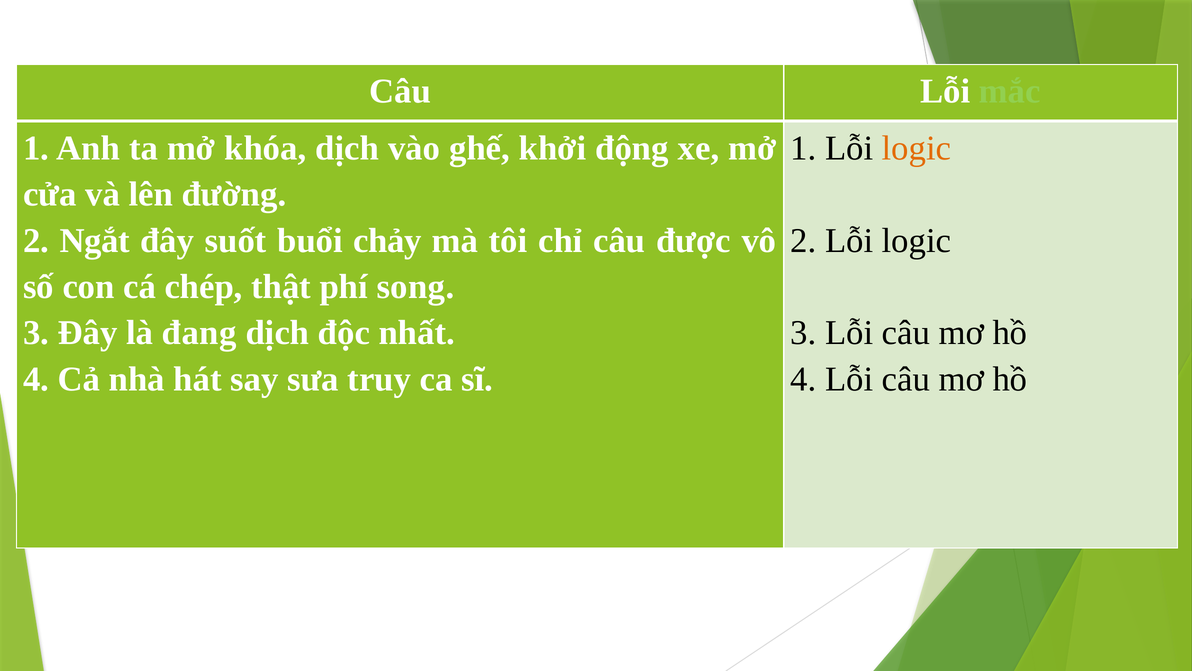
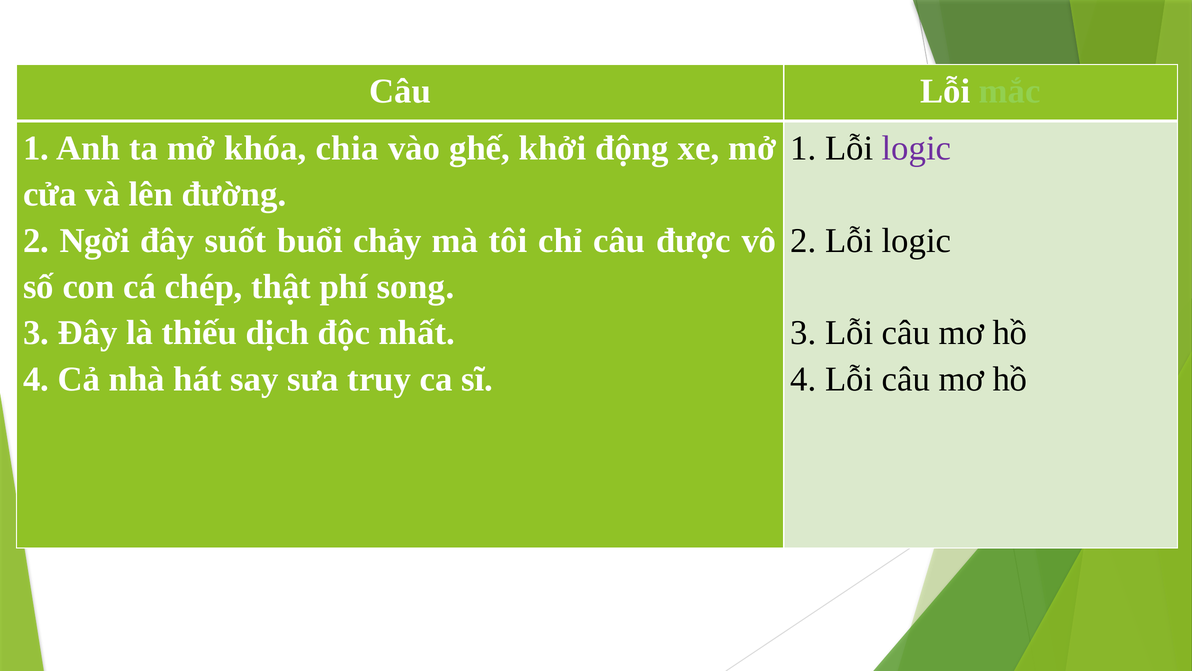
khóa dịch: dịch -> chia
logic at (917, 148) colour: orange -> purple
Ngắt: Ngắt -> Ngời
đang: đang -> thiếu
